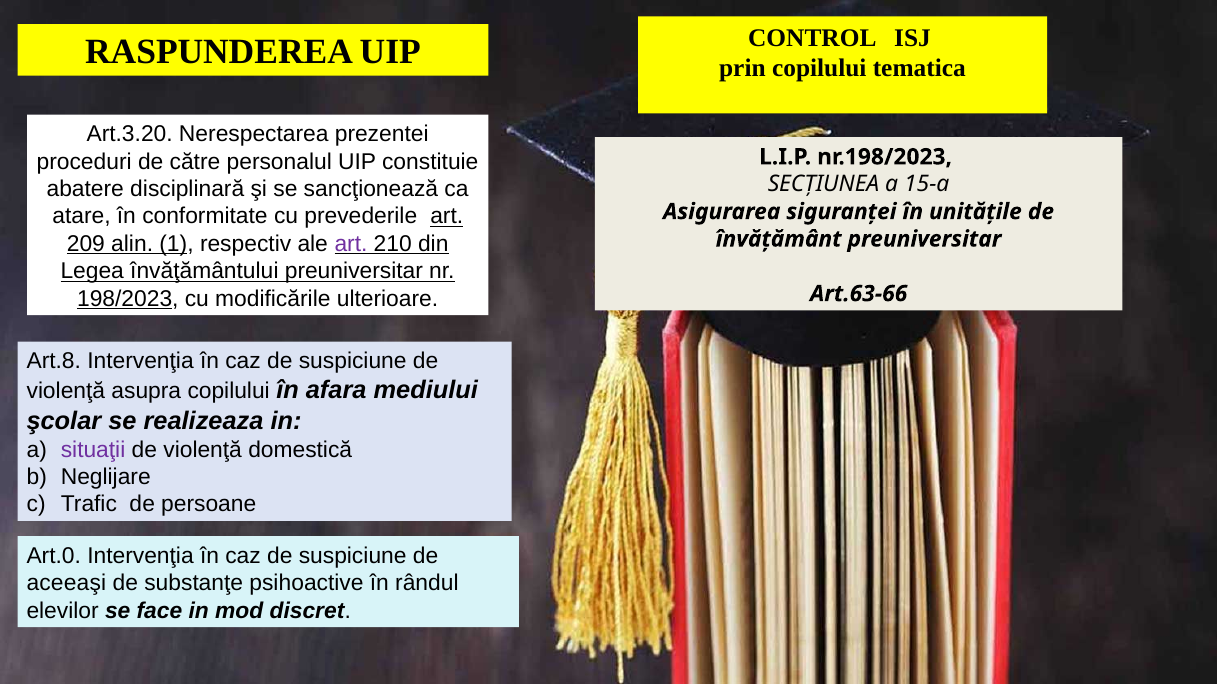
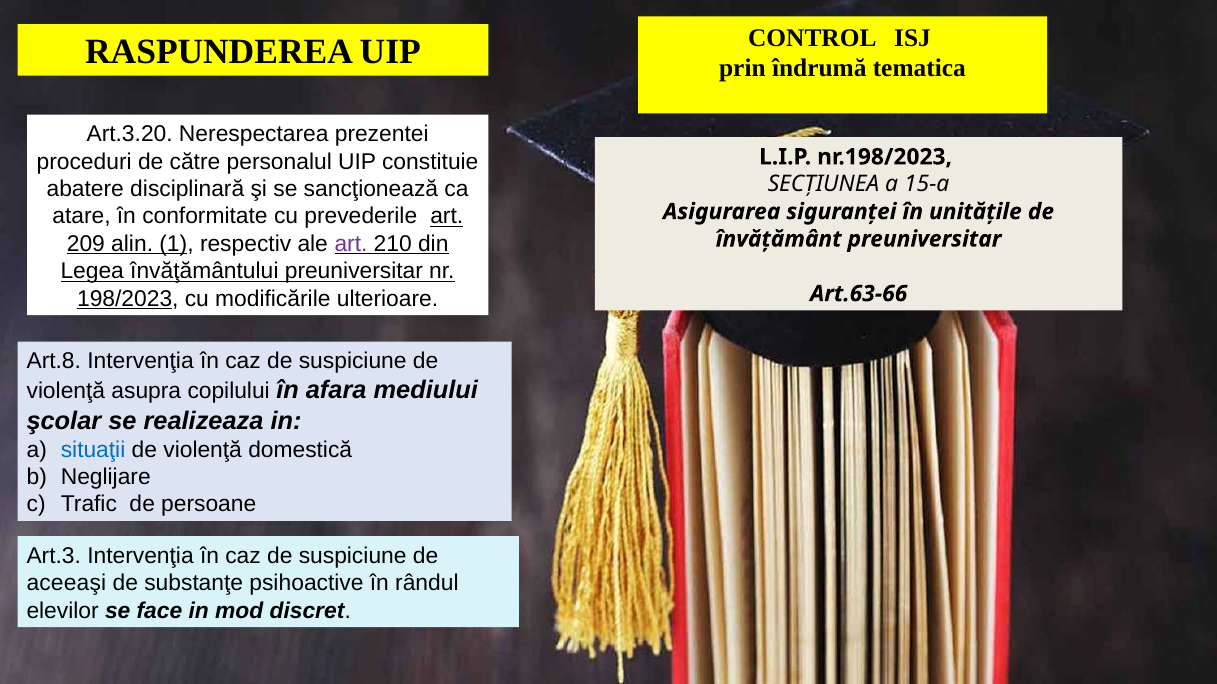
prin copilului: copilului -> îndrumă
situaţii colour: purple -> blue
Art.0: Art.0 -> Art.3
